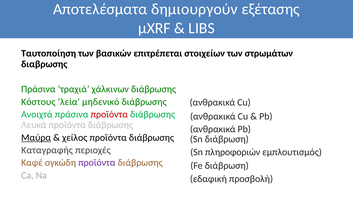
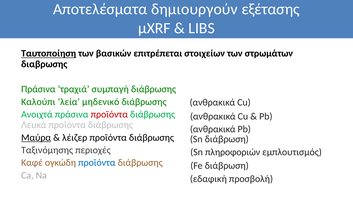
Ταυτοποίηση underline: none -> present
χάλκινων: χάλκινων -> συμπαγή
Κόστους: Κόστους -> Καλούπι
χείλος: χείλος -> λέιζερ
Καταγραφής: Καταγραφής -> Ταξινόμησης
προϊόντα at (97, 162) colour: purple -> blue
